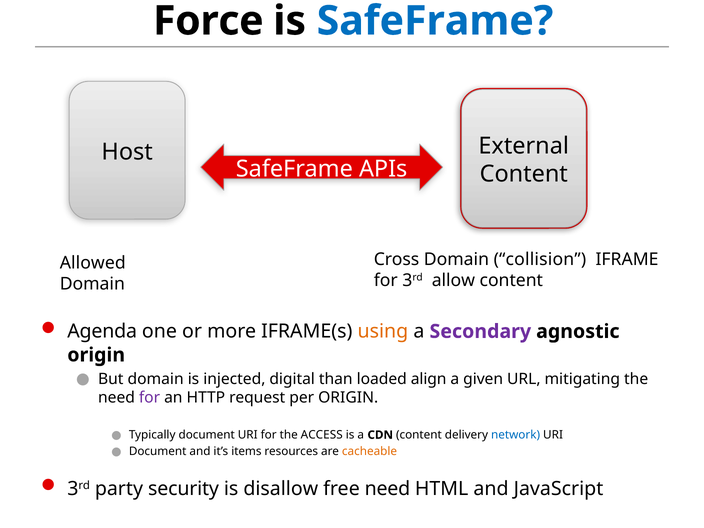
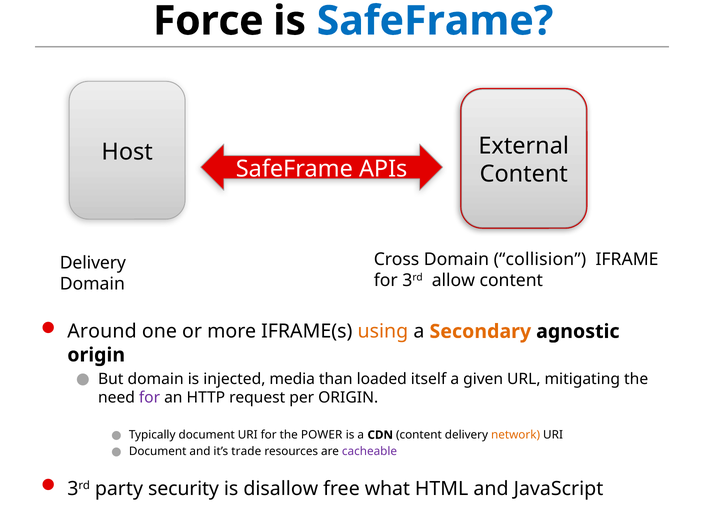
Allowed at (93, 263): Allowed -> Delivery
Agenda: Agenda -> Around
Secondary colour: purple -> orange
digital: digital -> media
align: align -> itself
ACCESS: ACCESS -> POWER
network colour: blue -> orange
items: items -> trade
cacheable colour: orange -> purple
free need: need -> what
